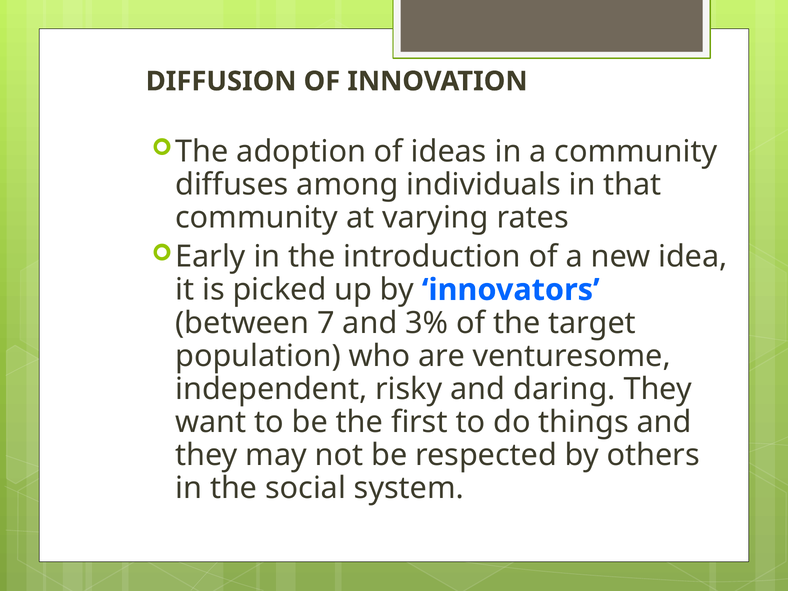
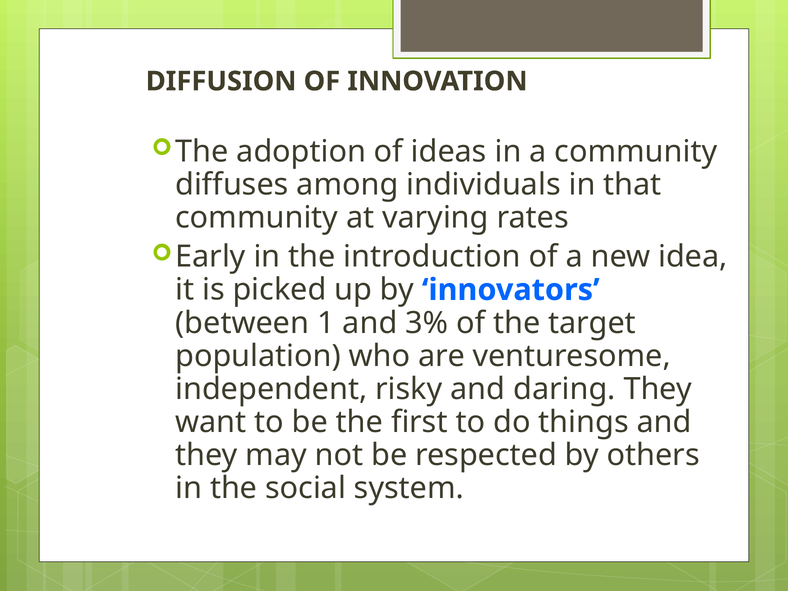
7: 7 -> 1
